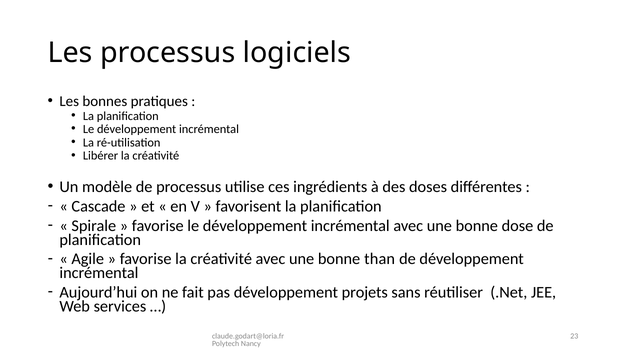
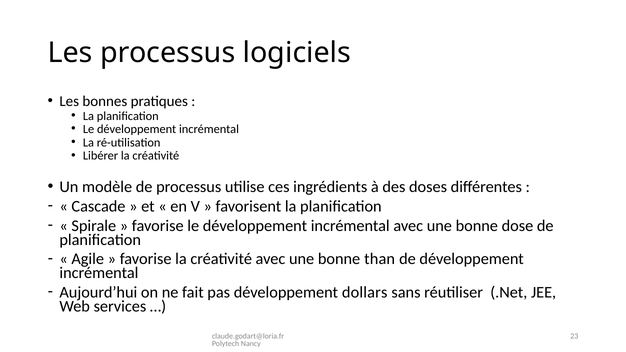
projets: projets -> dollars
